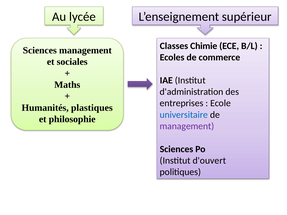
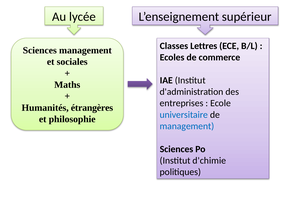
Chimie: Chimie -> Lettres
plastiques: plastiques -> étrangères
management at (187, 126) colour: purple -> blue
d'ouvert: d'ouvert -> d'chimie
